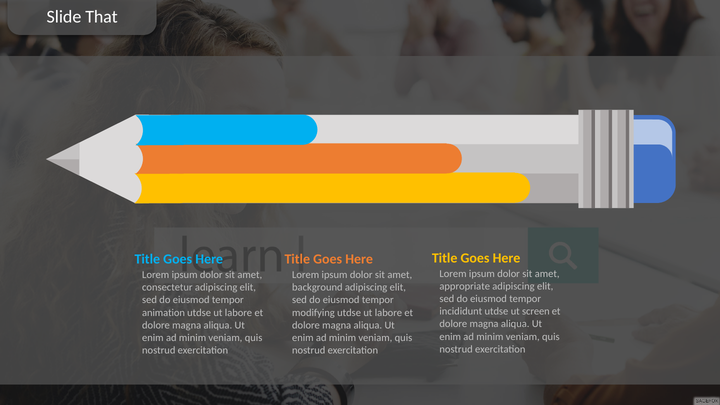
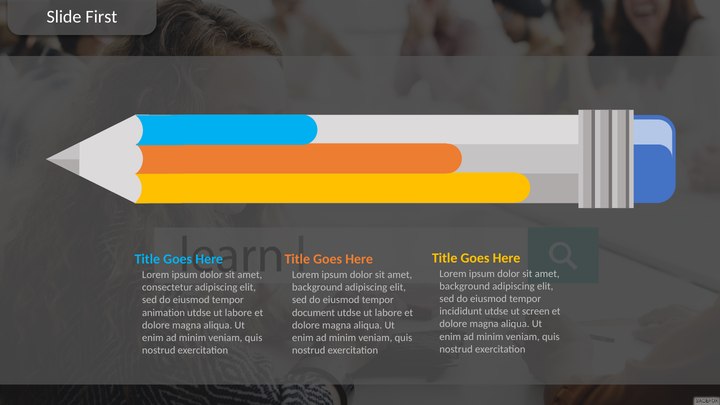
That: That -> First
appropriate at (465, 286): appropriate -> background
modifying: modifying -> document
